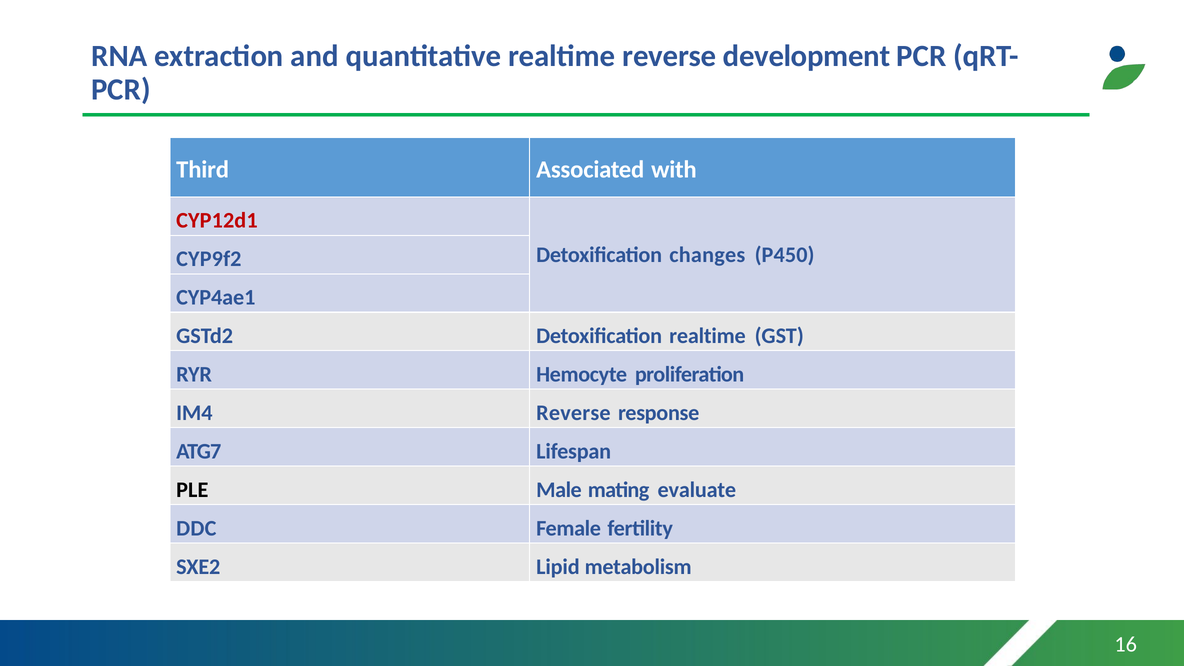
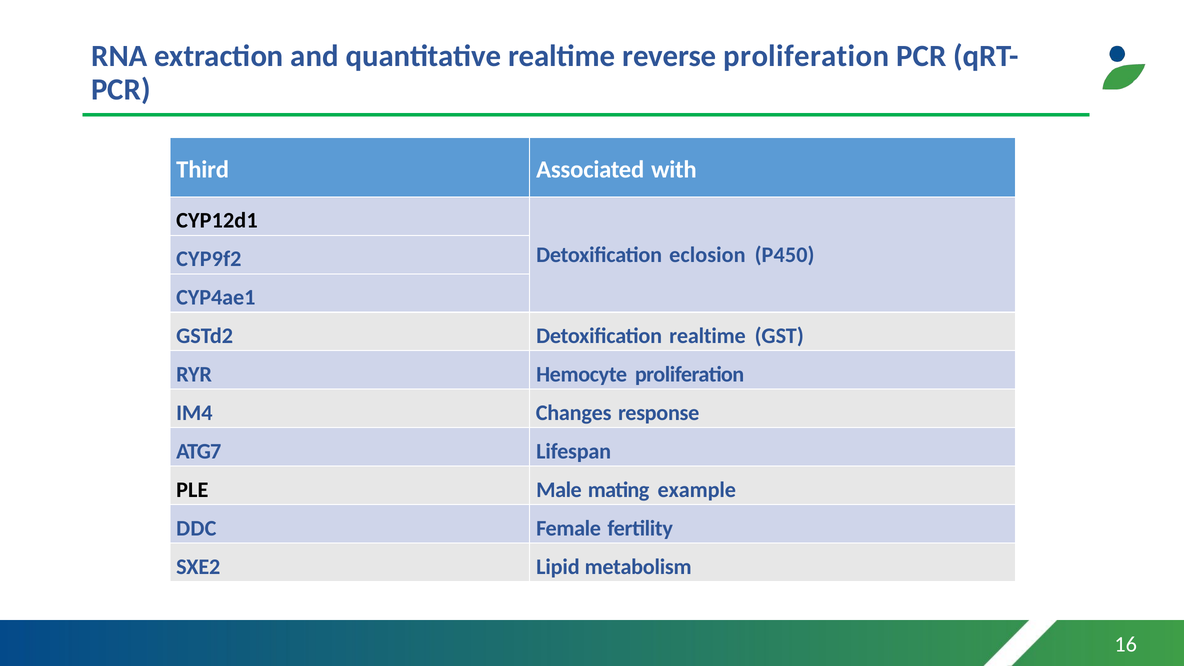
reverse development: development -> proliferation
CYP12d1 colour: red -> black
changes: changes -> eclosion
IM4 Reverse: Reverse -> Changes
evaluate: evaluate -> example
